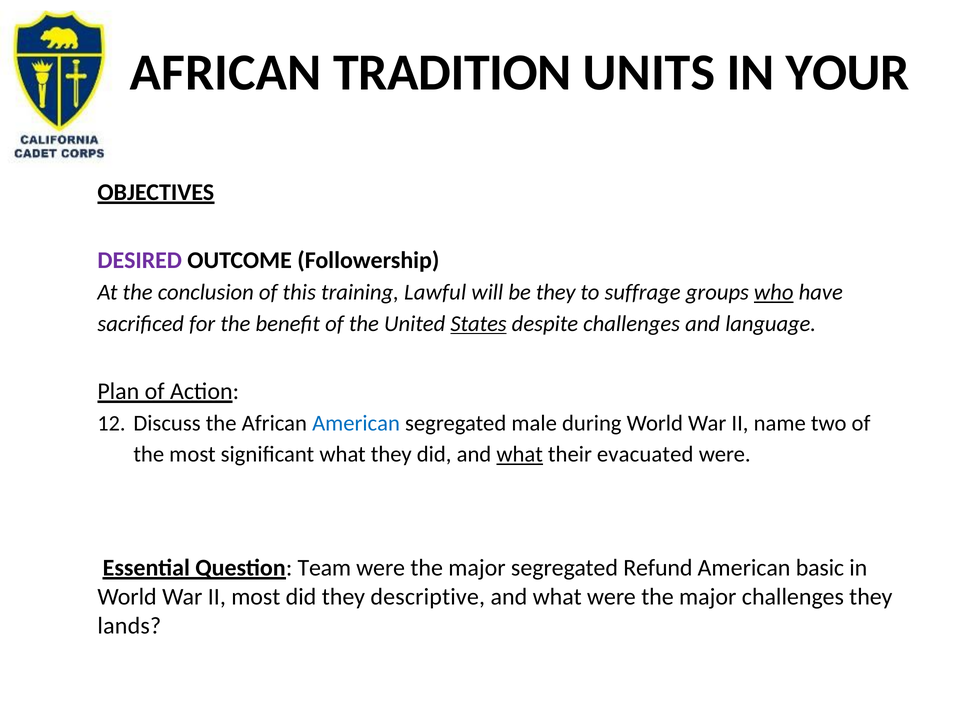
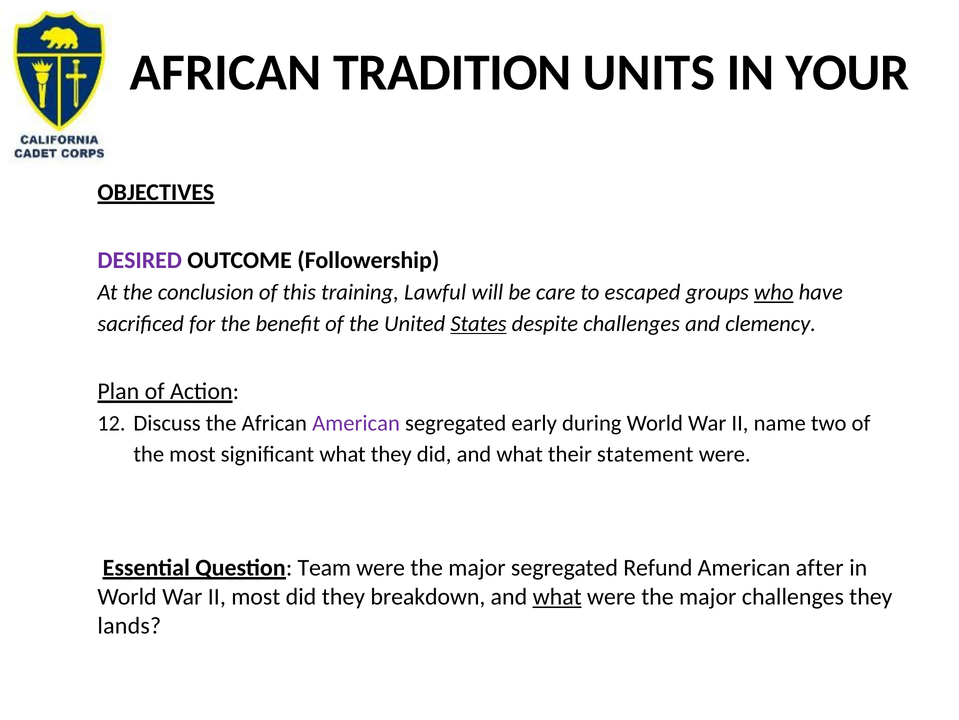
be they: they -> care
suffrage: suffrage -> escaped
language: language -> clemency
American at (356, 423) colour: blue -> purple
male: male -> early
what at (520, 454) underline: present -> none
evacuated: evacuated -> statement
basic: basic -> after
descriptive: descriptive -> breakdown
what at (557, 596) underline: none -> present
